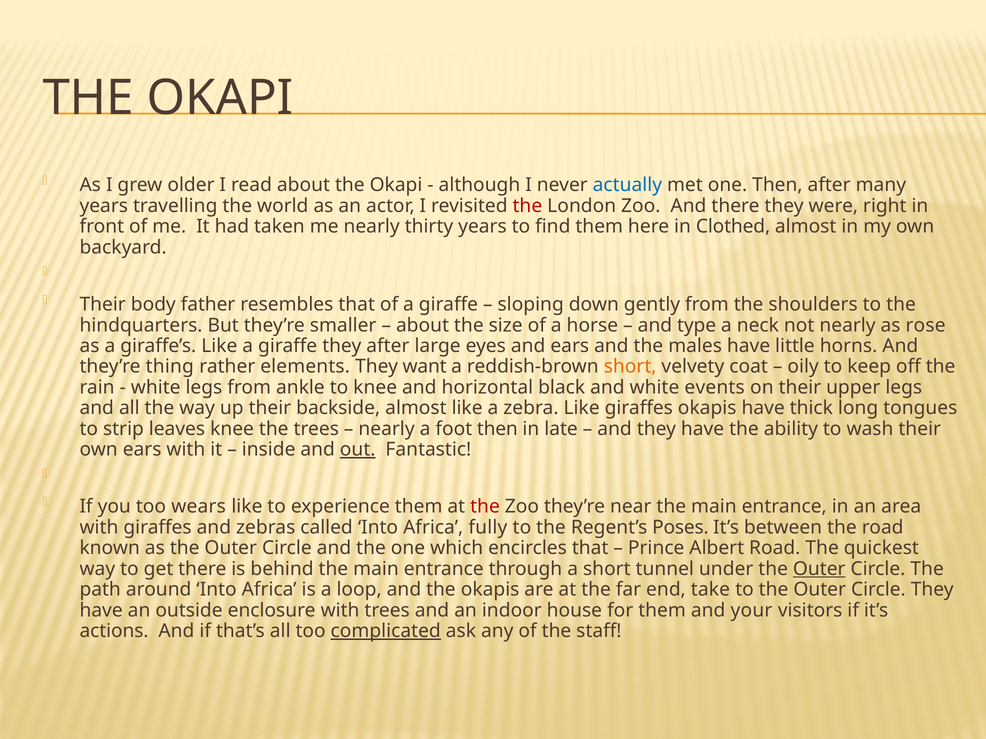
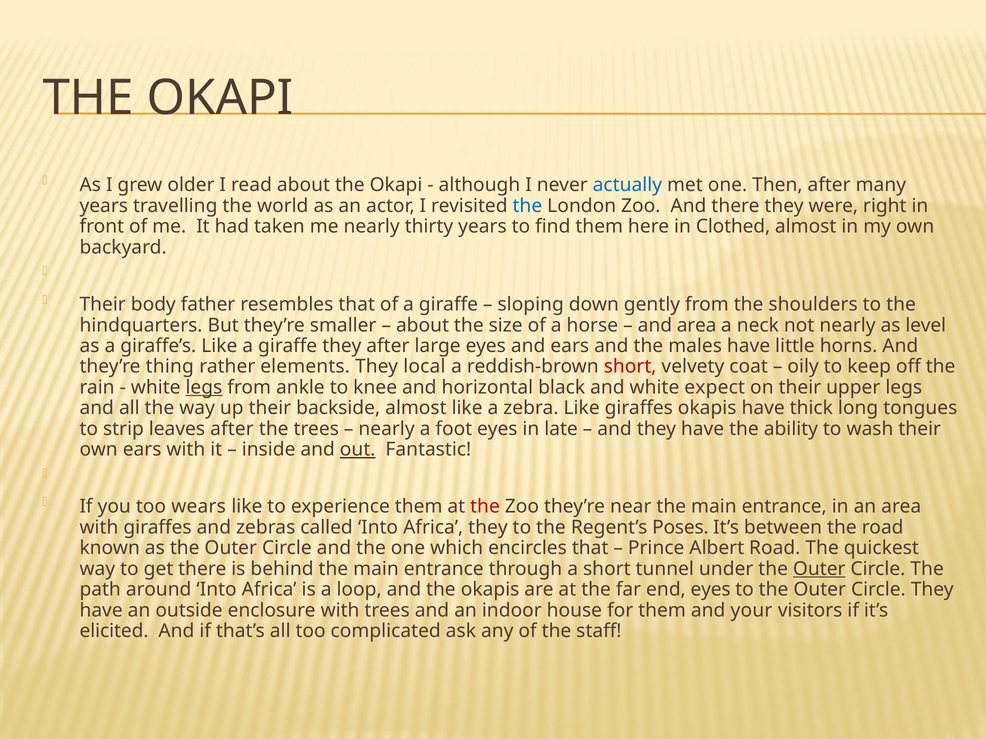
the at (527, 206) colour: red -> blue
and type: type -> area
rose: rose -> level
want: want -> local
short at (630, 367) colour: orange -> red
legs at (204, 388) underline: none -> present
events: events -> expect
leaves knee: knee -> after
foot then: then -> eyes
Africa fully: fully -> they
end take: take -> eyes
actions: actions -> elicited
complicated underline: present -> none
